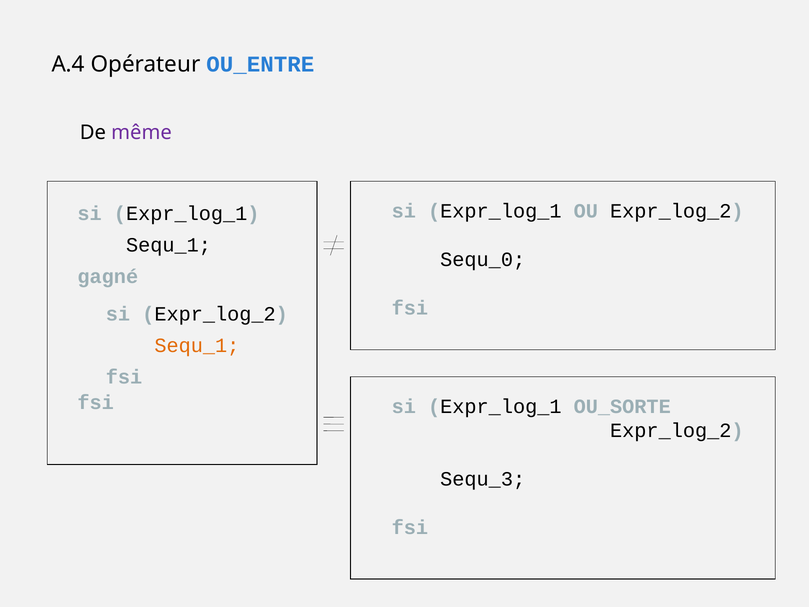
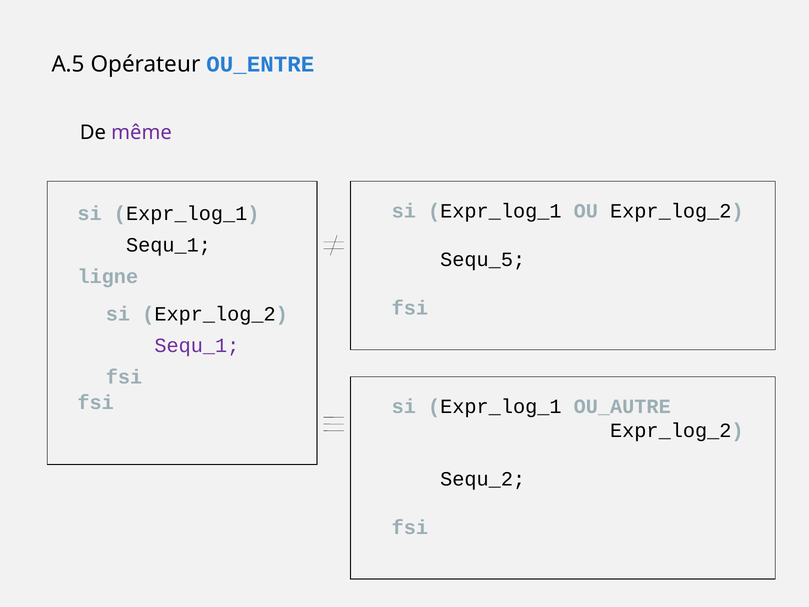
A.4: A.4 -> A.5
Sequ_0: Sequ_0 -> Sequ_5
gagné: gagné -> ligne
Sequ_1 at (197, 345) colour: orange -> purple
OU_SORTE: OU_SORTE -> OU_AUTRE
Sequ_3: Sequ_3 -> Sequ_2
